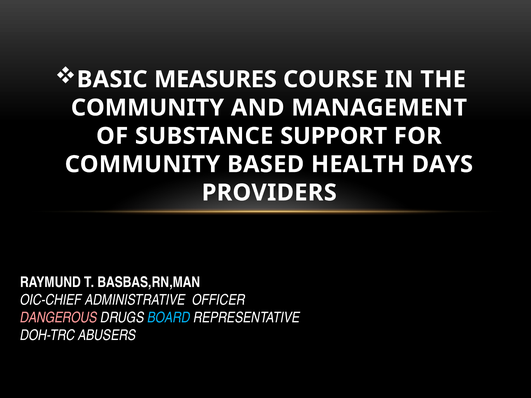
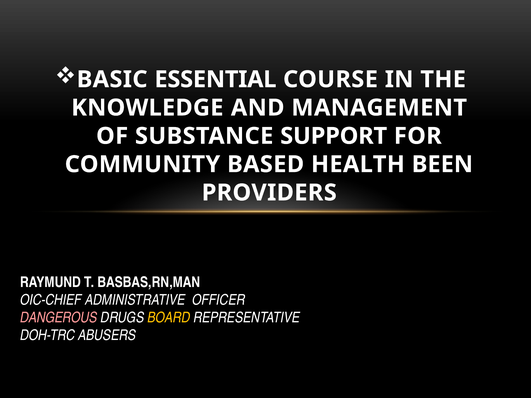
MEASURES: MEASURES -> ESSENTIAL
COMMUNITY at (147, 108): COMMUNITY -> KNOWLEDGE
DAYS: DAYS -> BEEN
BOARD colour: light blue -> yellow
